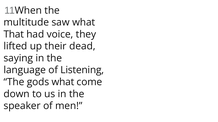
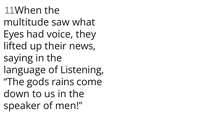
That: That -> Eyes
dead: dead -> news
gods what: what -> rains
